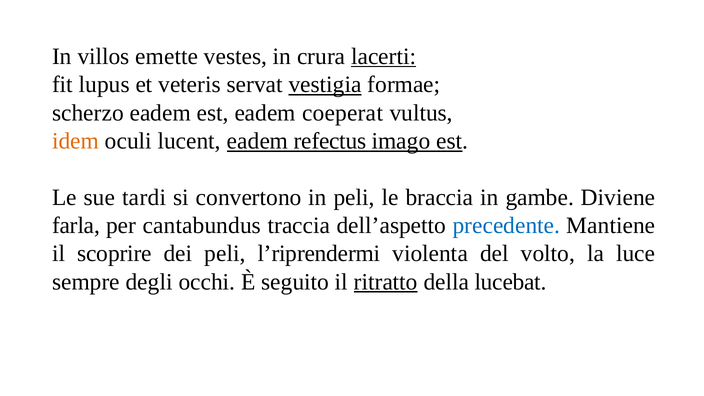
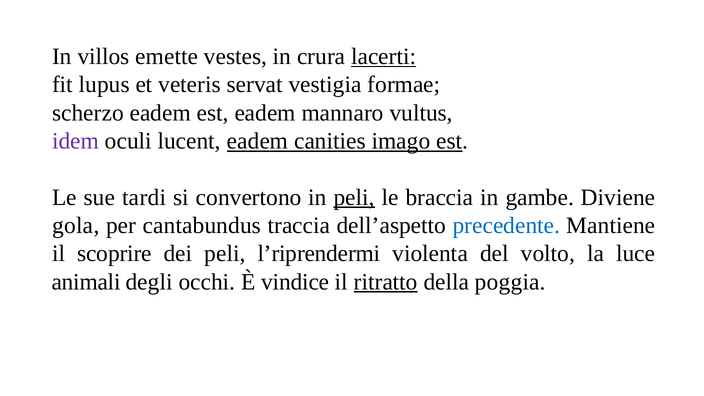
vestigia underline: present -> none
coeperat: coeperat -> mannaro
idem colour: orange -> purple
refectus: refectus -> canities
peli at (354, 197) underline: none -> present
farla: farla -> gola
sempre: sempre -> animali
seguito: seguito -> vindice
lucebat: lucebat -> poggia
